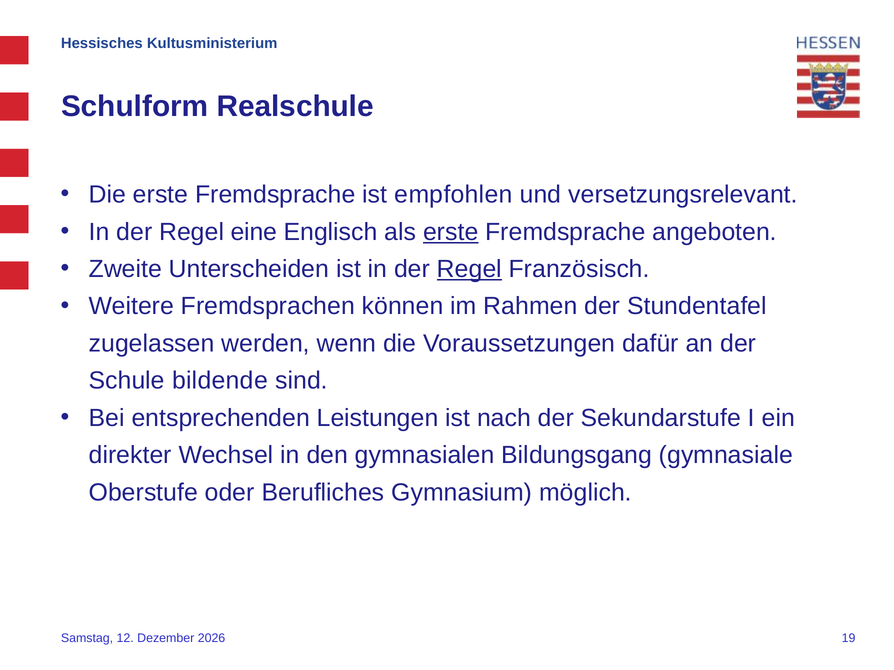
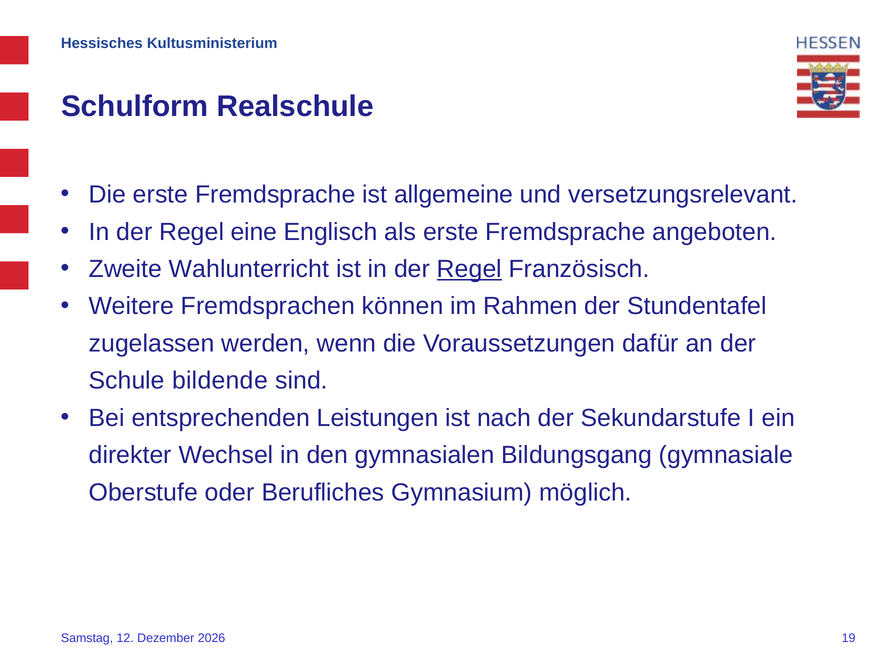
empfohlen: empfohlen -> allgemeine
erste at (451, 232) underline: present -> none
Unterscheiden: Unterscheiden -> Wahlunterricht
